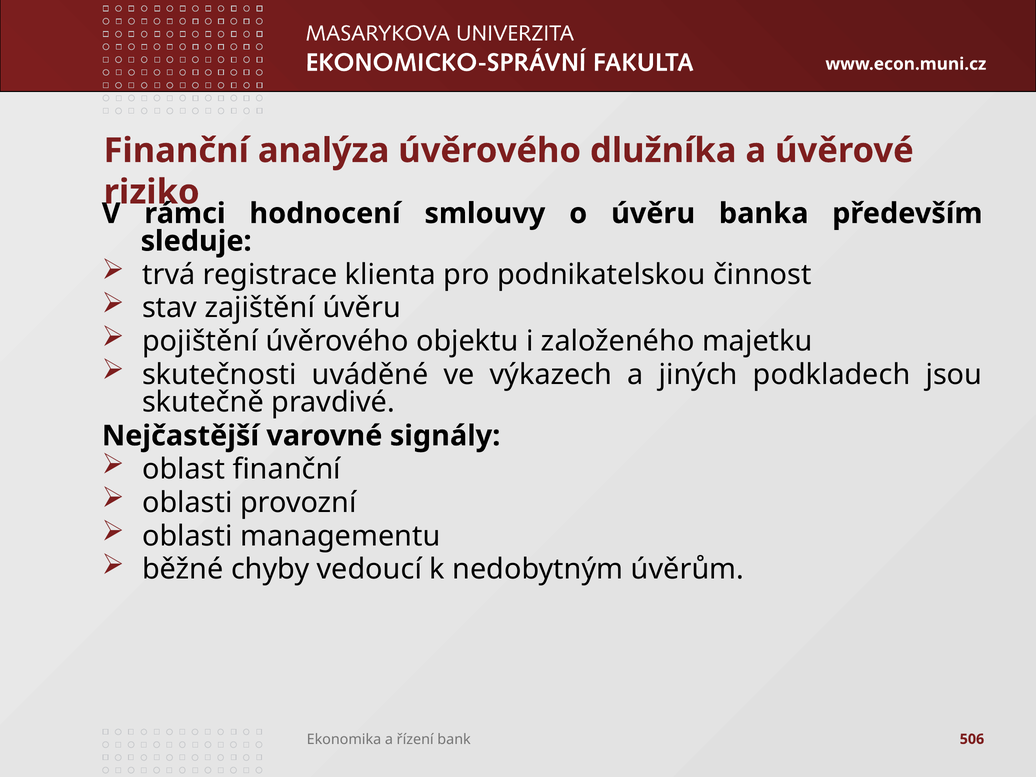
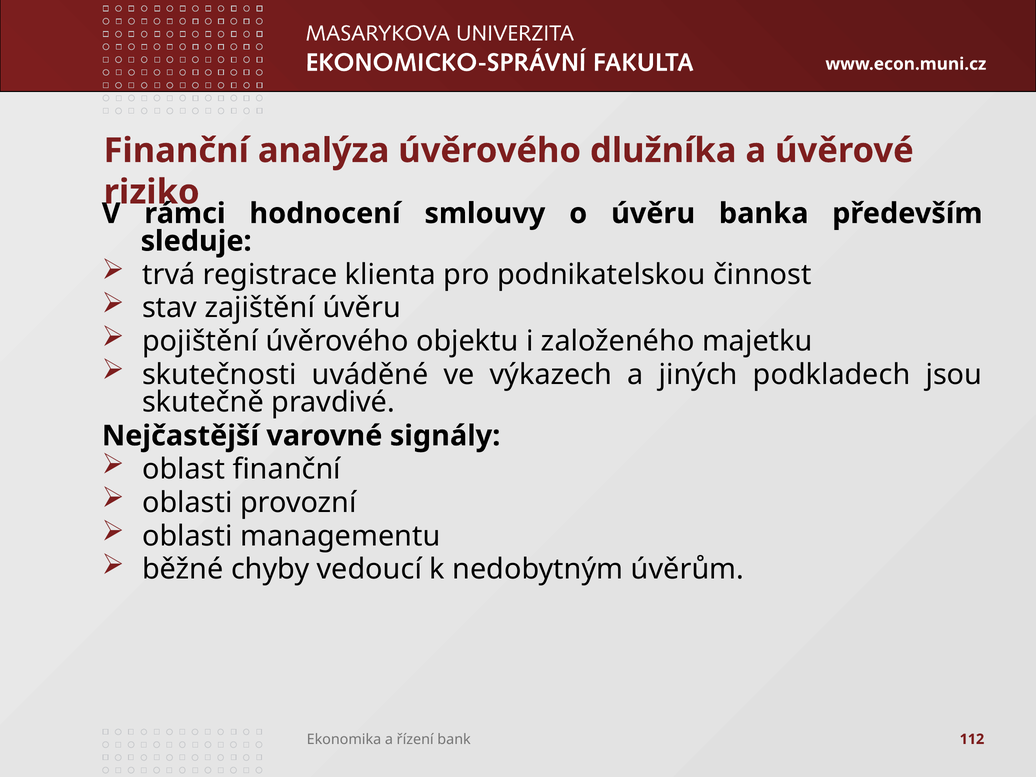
506: 506 -> 112
